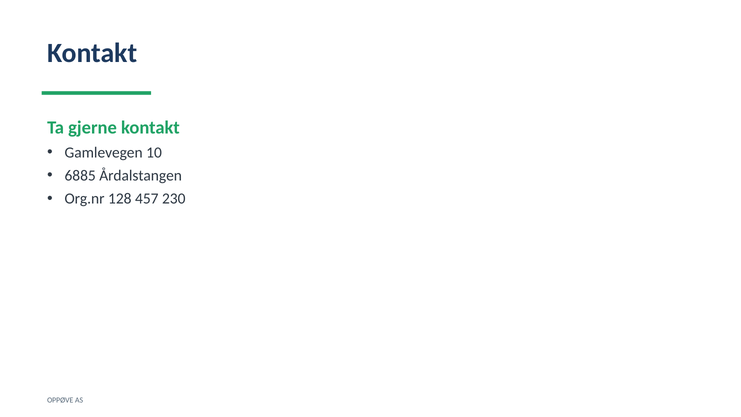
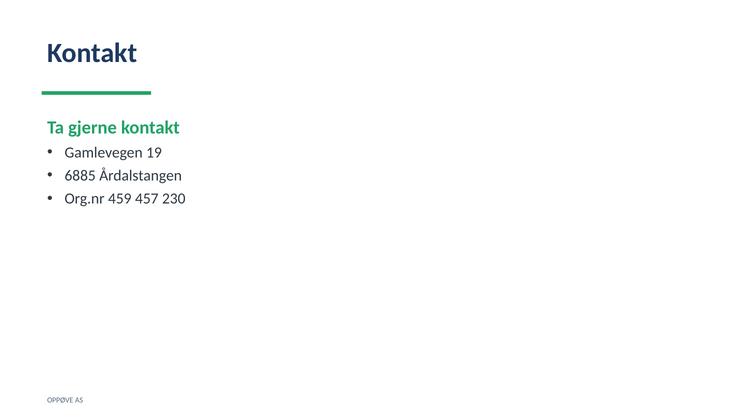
10: 10 -> 19
128: 128 -> 459
